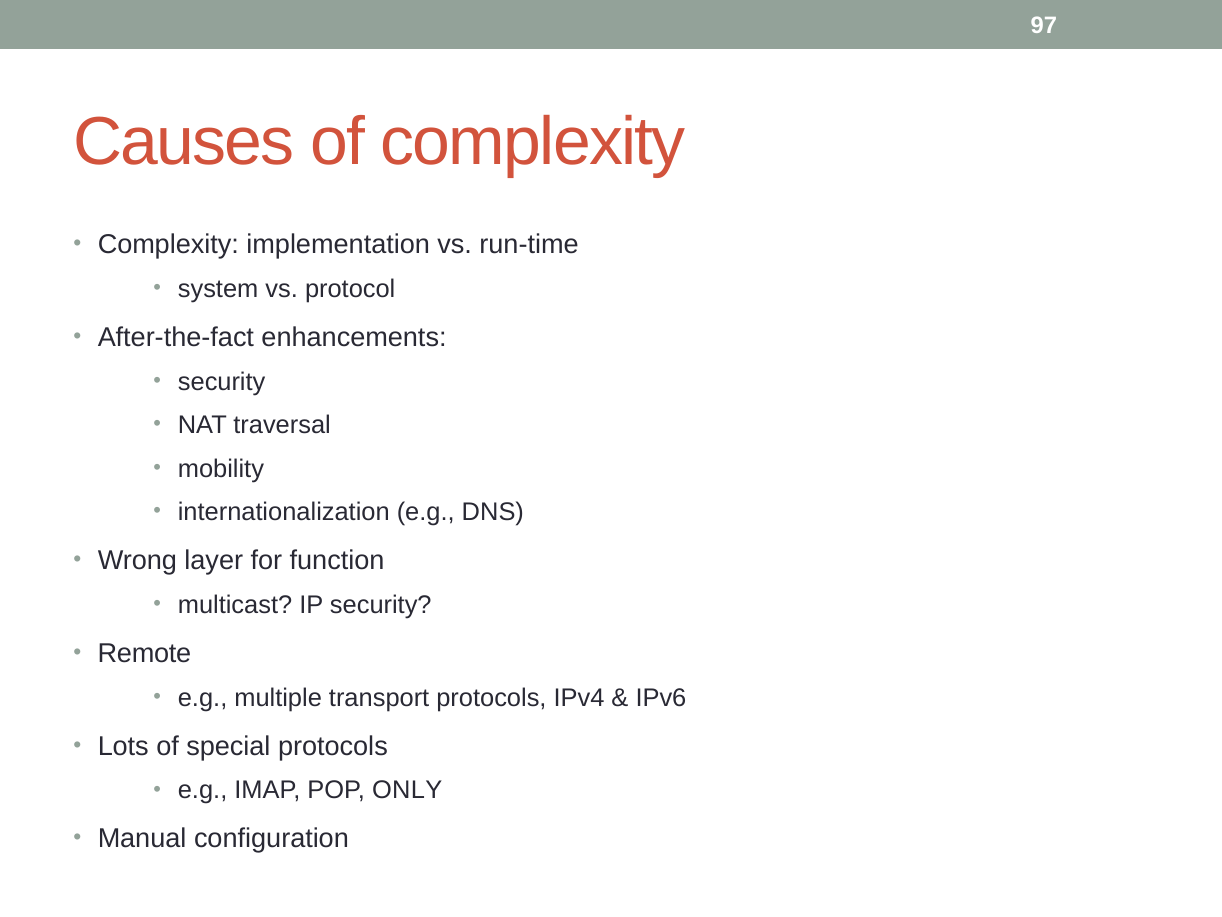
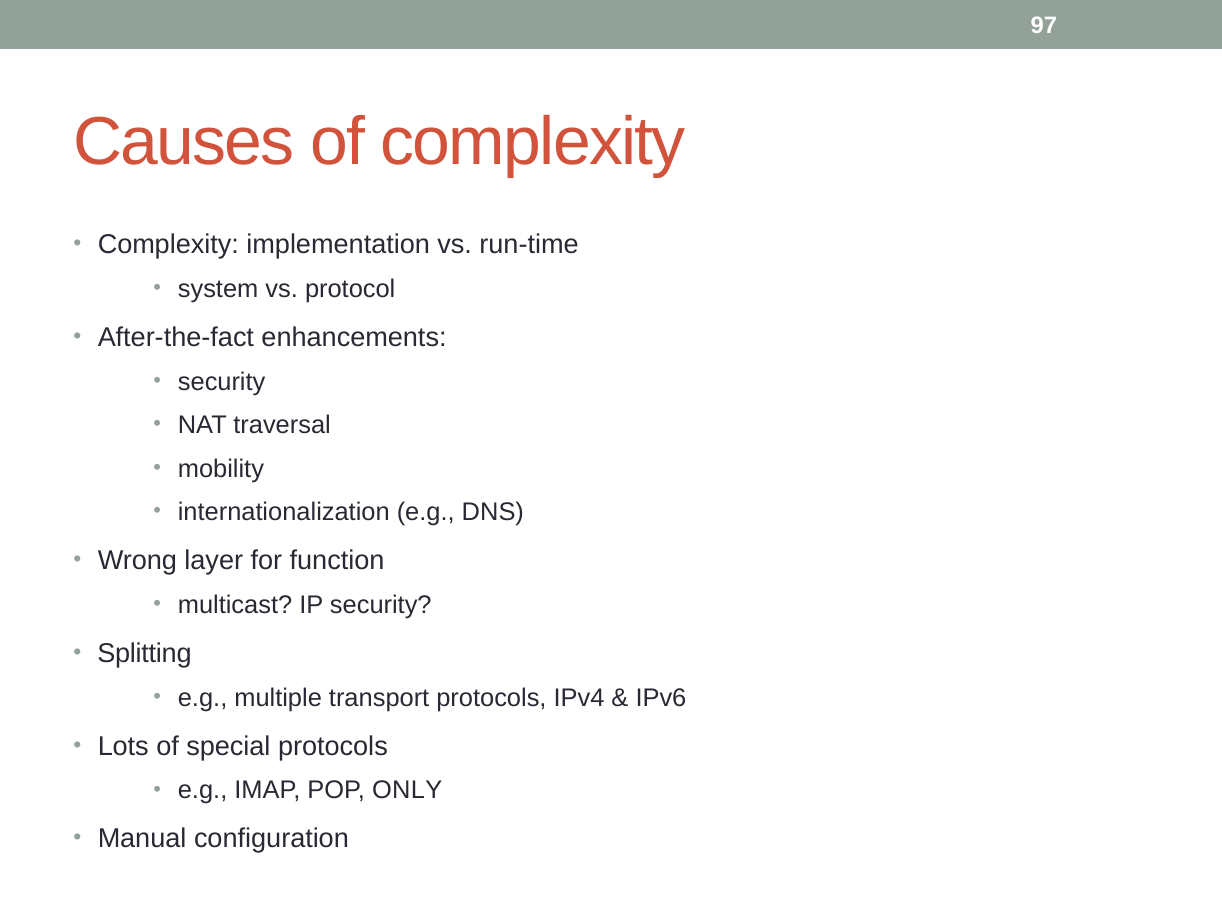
Remote: Remote -> Splitting
